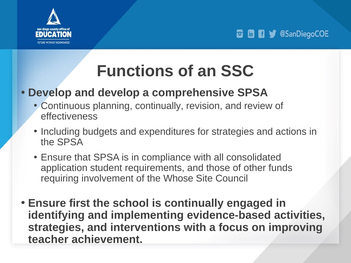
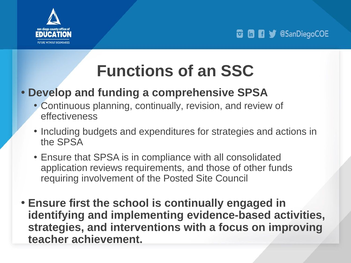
and develop: develop -> funding
student: student -> reviews
Whose: Whose -> Posted
